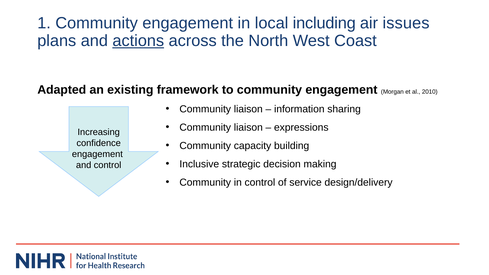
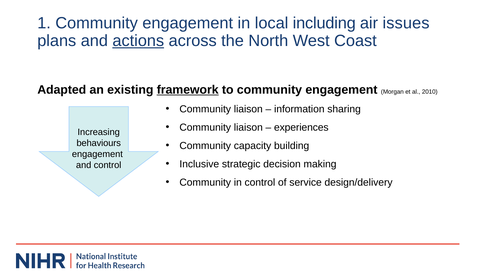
framework underline: none -> present
expressions: expressions -> experiences
confidence: confidence -> behaviours
